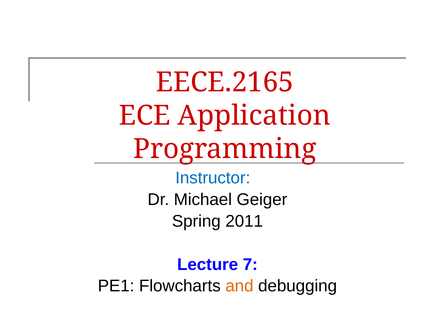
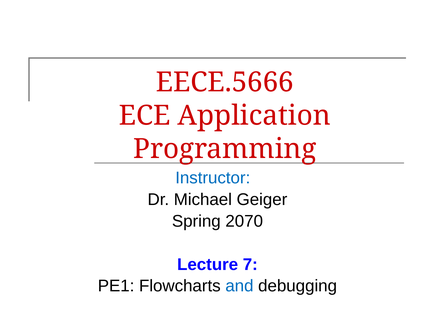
EECE.2165: EECE.2165 -> EECE.5666
2011: 2011 -> 2070
and colour: orange -> blue
